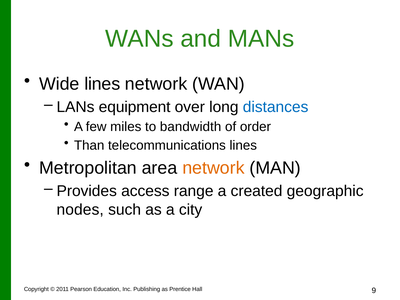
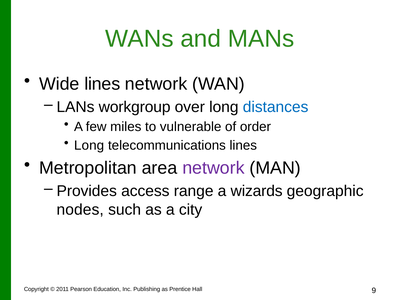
equipment: equipment -> workgroup
bandwidth: bandwidth -> vulnerable
Than at (89, 145): Than -> Long
network at (213, 168) colour: orange -> purple
created: created -> wizards
